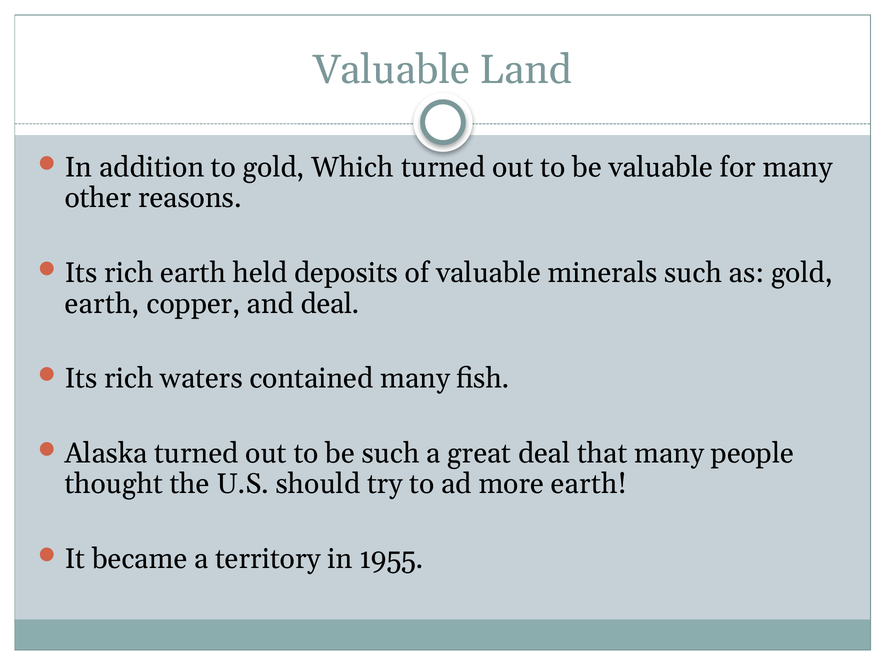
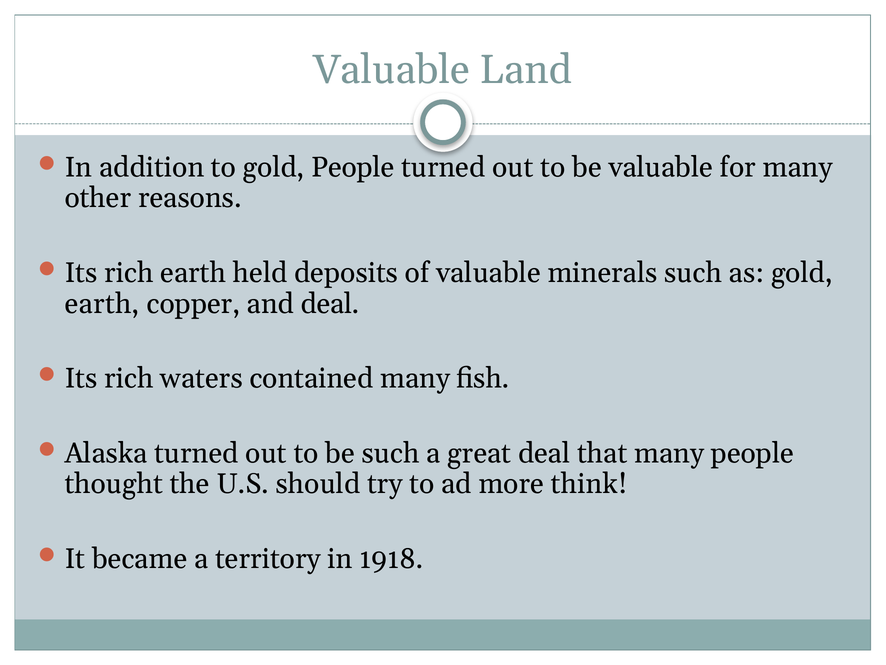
gold Which: Which -> People
more earth: earth -> think
1955: 1955 -> 1918
